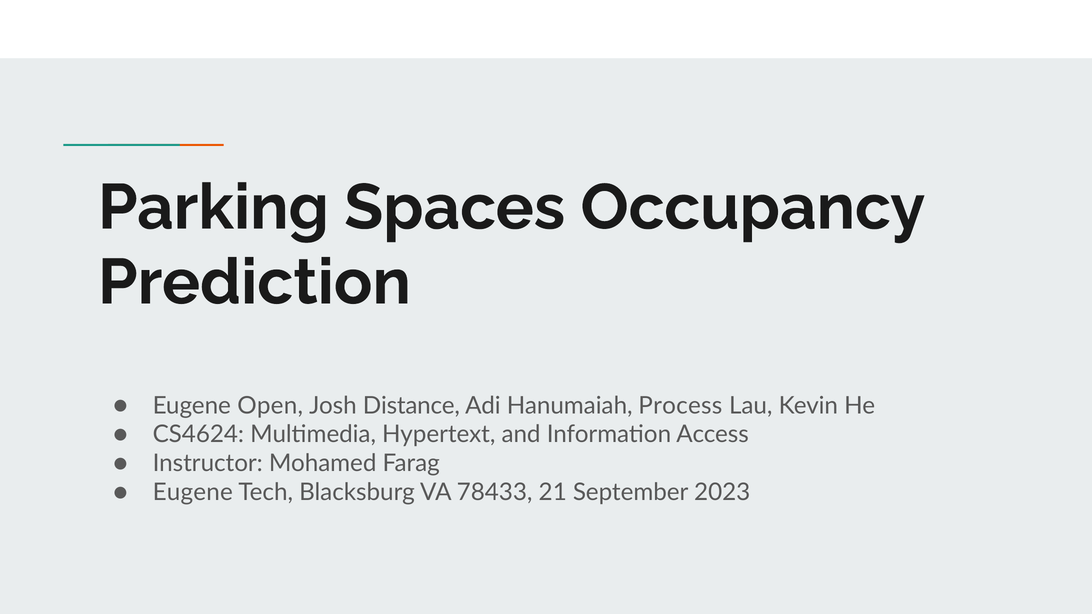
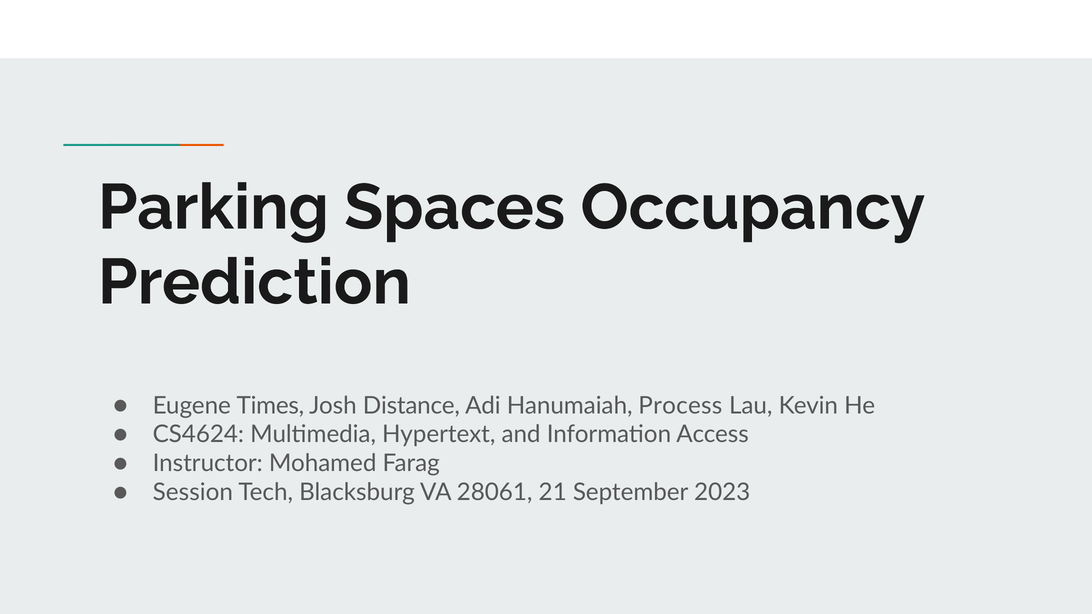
Open: Open -> Times
Eugene at (193, 493): Eugene -> Session
78433: 78433 -> 28061
